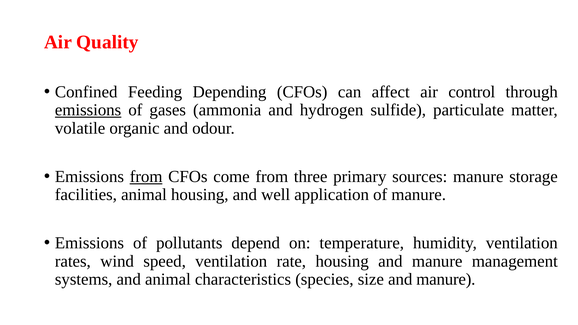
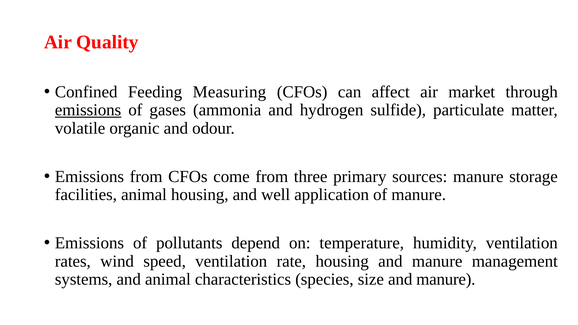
Depending: Depending -> Measuring
control: control -> market
from at (146, 177) underline: present -> none
